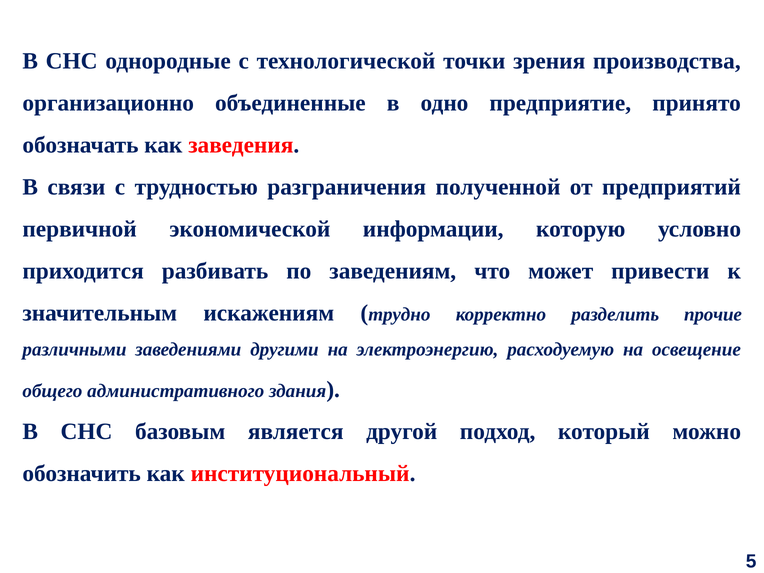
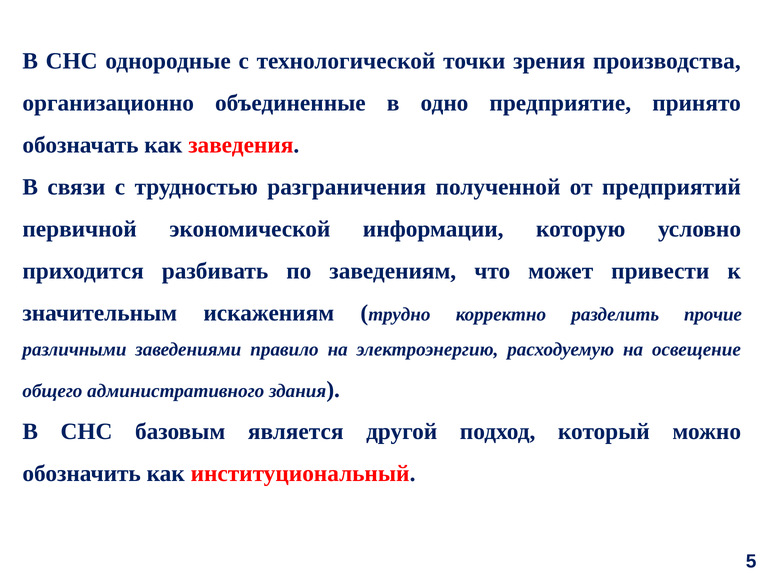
другими: другими -> правило
